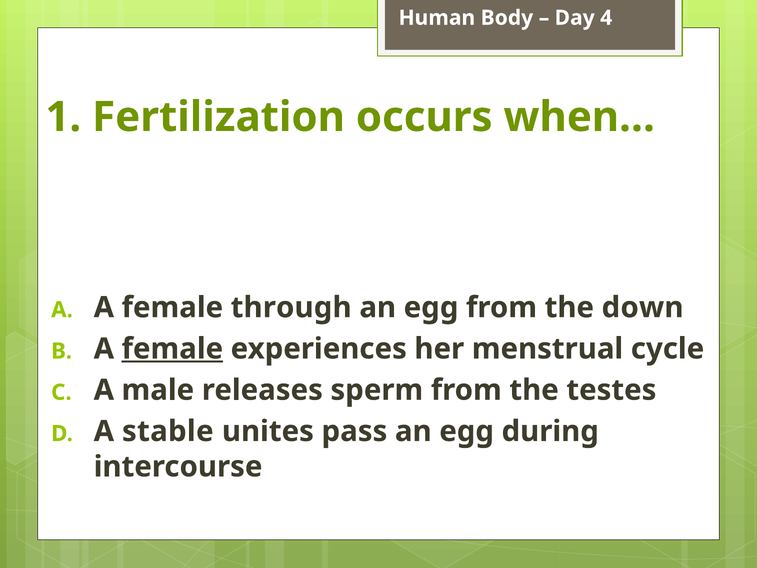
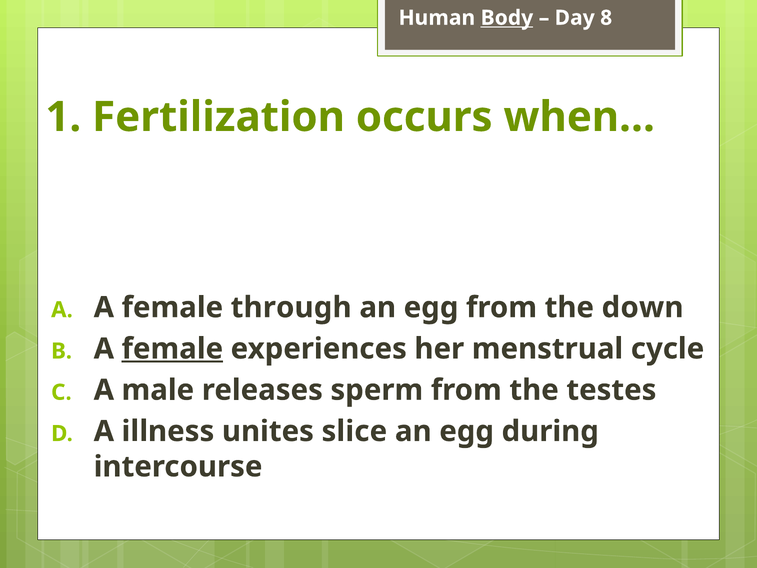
Body underline: none -> present
4: 4 -> 8
stable: stable -> illness
pass: pass -> slice
